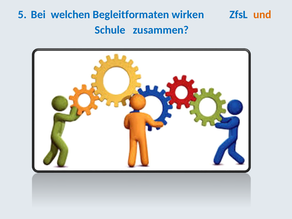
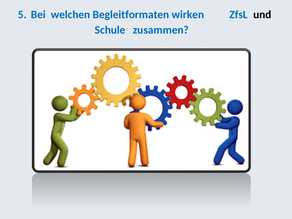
und colour: orange -> black
